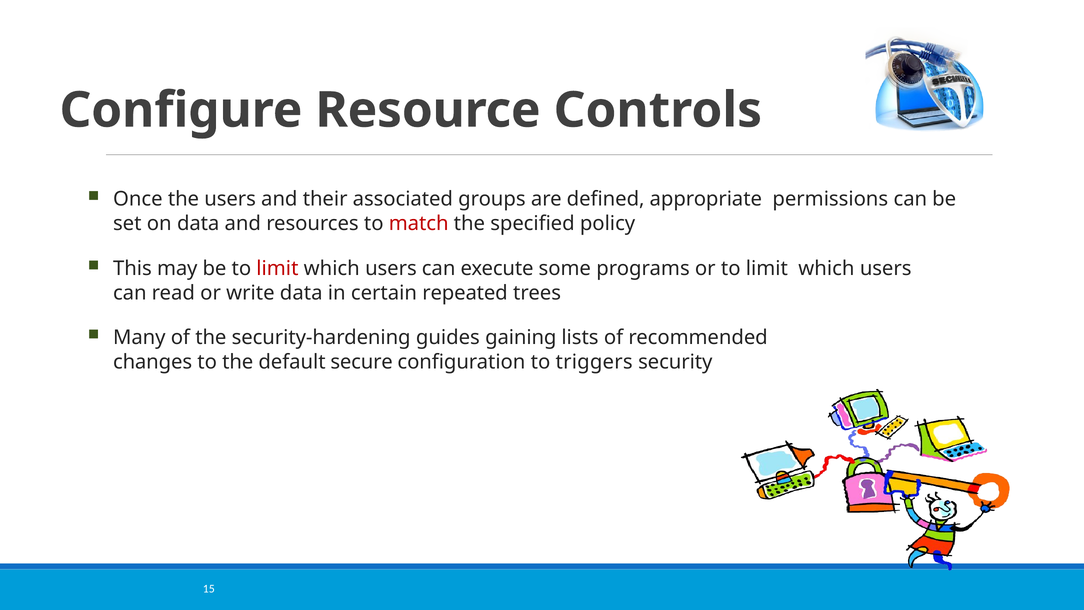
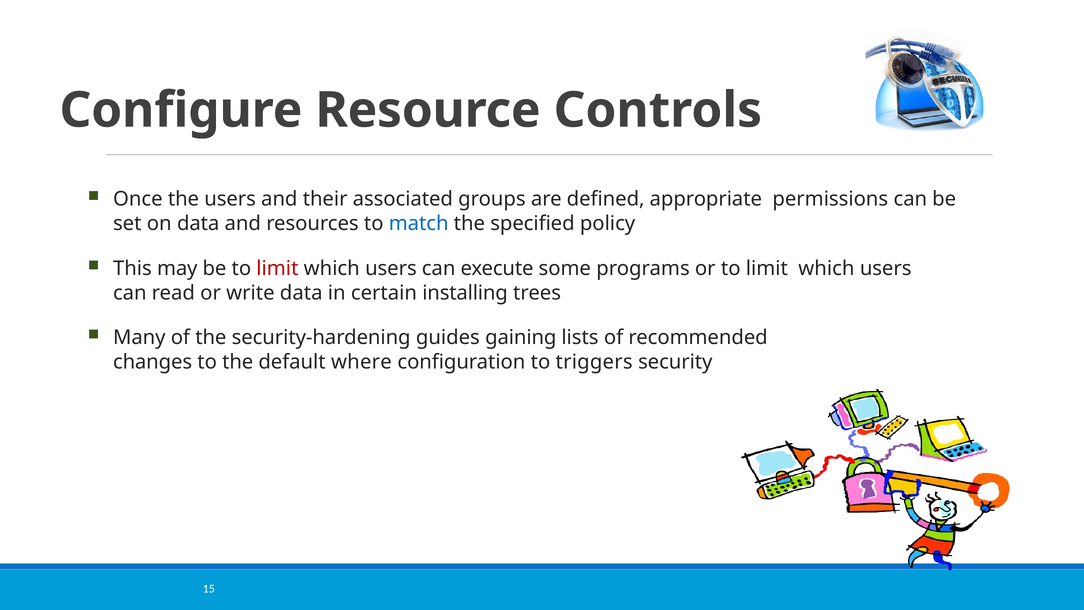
match colour: red -> blue
repeated: repeated -> installing
secure: secure -> where
